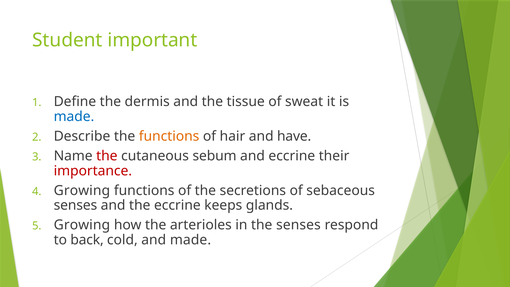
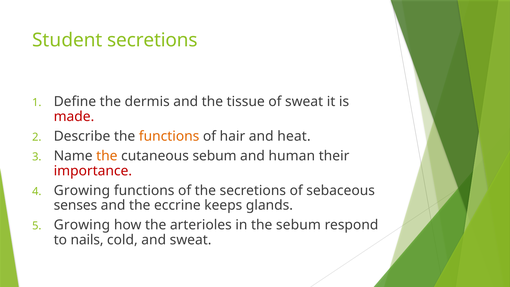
Student important: important -> secretions
made at (74, 116) colour: blue -> red
have: have -> heat
the at (107, 156) colour: red -> orange
and eccrine: eccrine -> human
the senses: senses -> sebum
back: back -> nails
and made: made -> sweat
